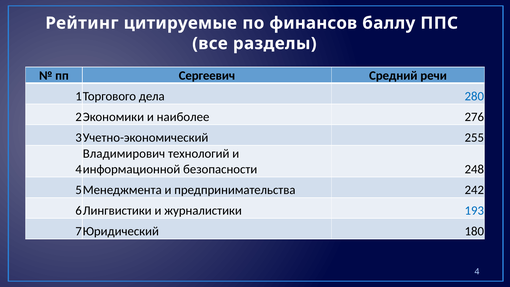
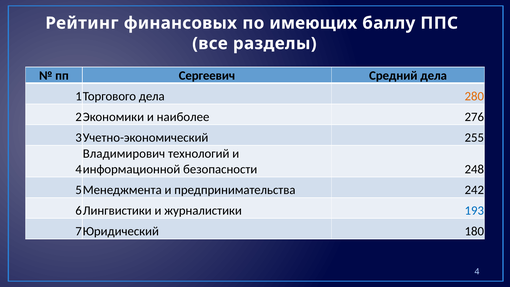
цитируемые: цитируемые -> финансовых
финансов: финансов -> имеющих
Средний речи: речи -> дела
280 colour: blue -> orange
